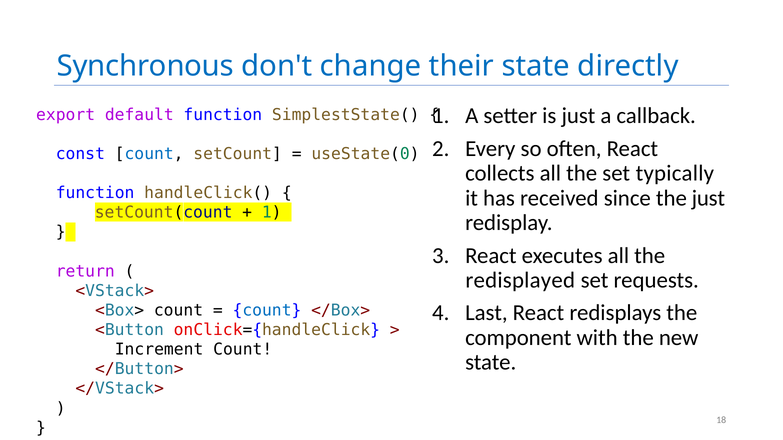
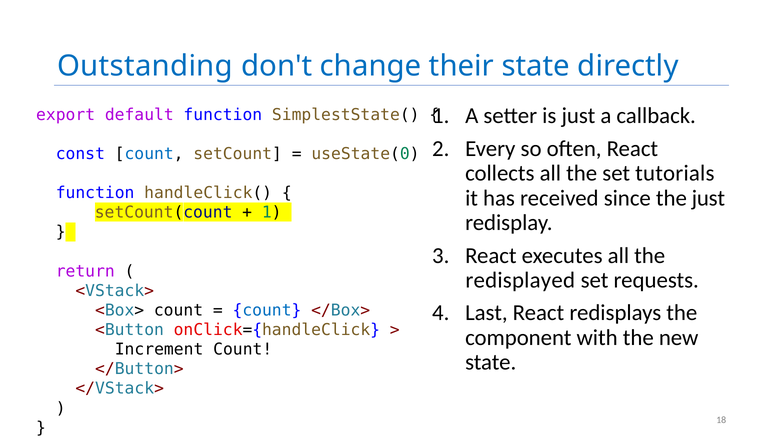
Synchronous: Synchronous -> Outstanding
typically: typically -> tutorials
